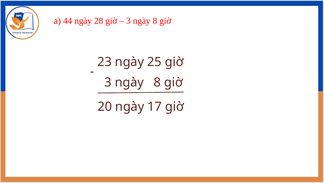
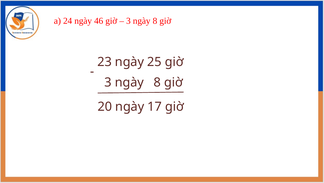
44: 44 -> 24
28: 28 -> 46
